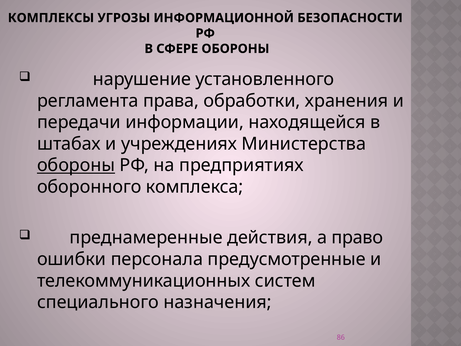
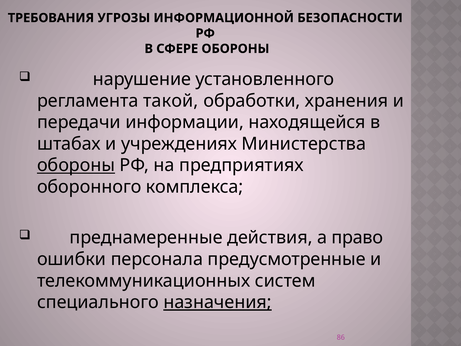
КОМПЛЕКСЫ: КОМПЛЕКСЫ -> ТРЕБОВАНИЯ
права: права -> такой
назначения underline: none -> present
